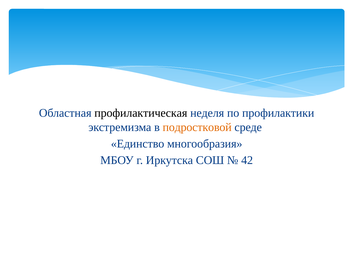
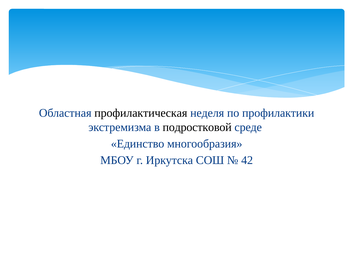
подростковой colour: orange -> black
